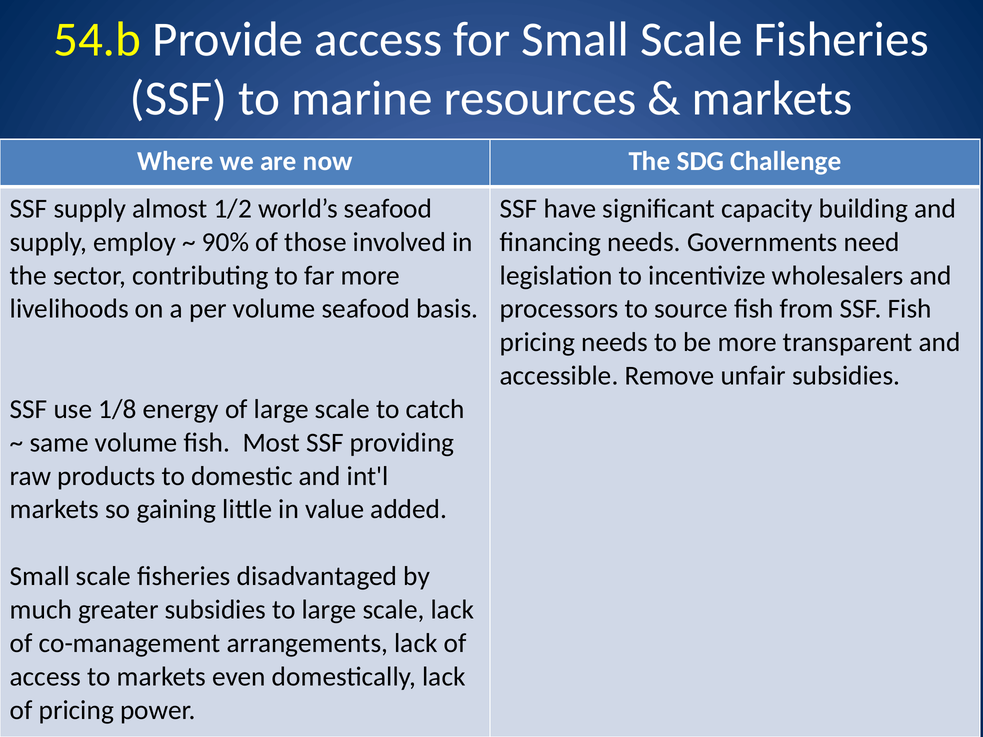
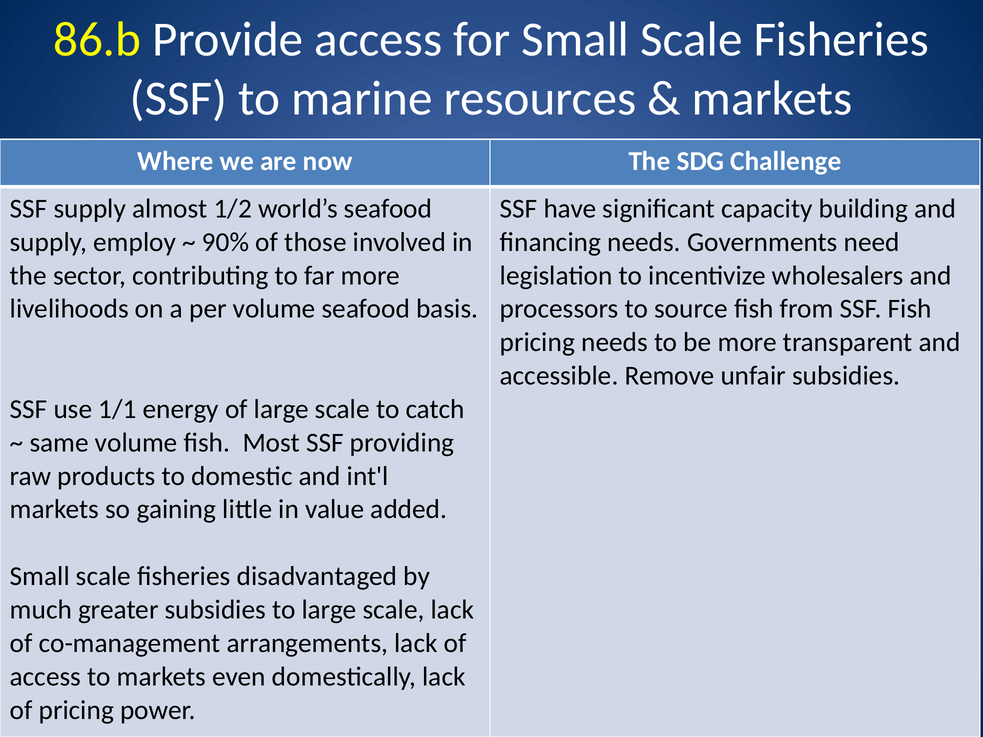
54.b: 54.b -> 86.b
1/8: 1/8 -> 1/1
